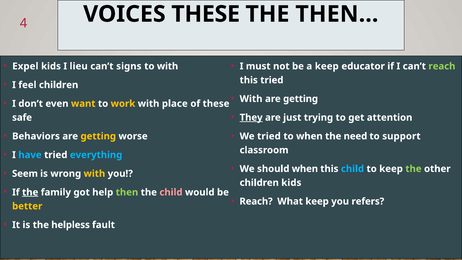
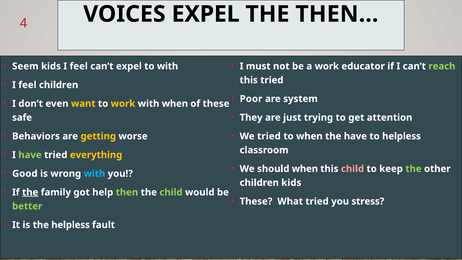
VOICES THESE: THESE -> EXPEL
Expel: Expel -> Seem
kids I lieu: lieu -> feel
can’t signs: signs -> expel
a keep: keep -> work
With at (251, 99): With -> Poor
getting at (301, 99): getting -> system
with place: place -> when
They underline: present -> none
the need: need -> have
to support: support -> helpless
have at (30, 155) colour: light blue -> light green
everything colour: light blue -> yellow
child at (352, 169) colour: light blue -> pink
Seem: Seem -> Good
with at (94, 174) colour: yellow -> light blue
child at (171, 192) colour: pink -> light green
Reach at (256, 201): Reach -> These
What keep: keep -> tried
refers: refers -> stress
better colour: yellow -> light green
